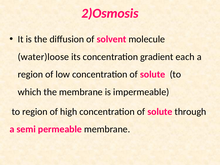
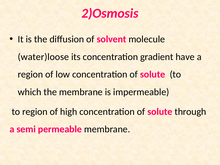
each: each -> have
